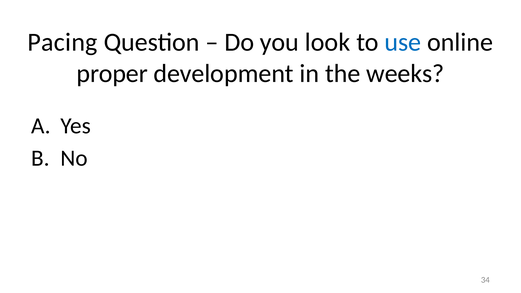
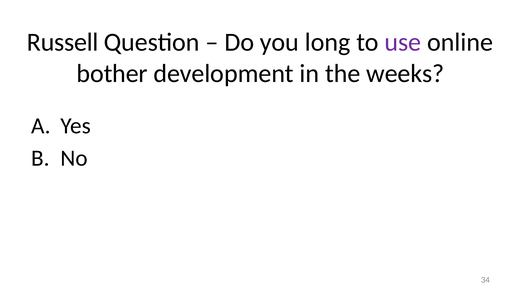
Pacing: Pacing -> Russell
look: look -> long
use colour: blue -> purple
proper: proper -> bother
